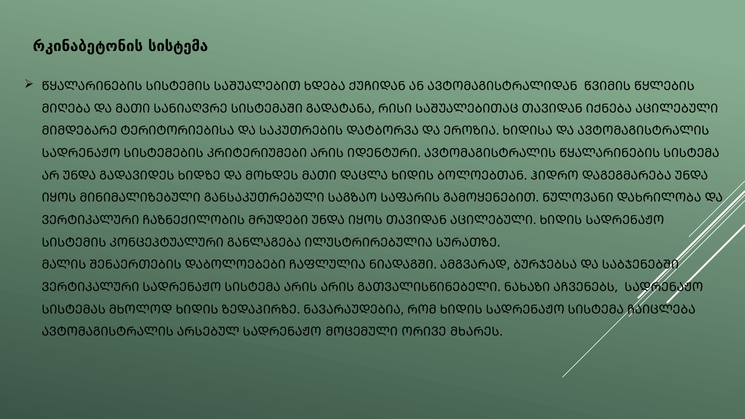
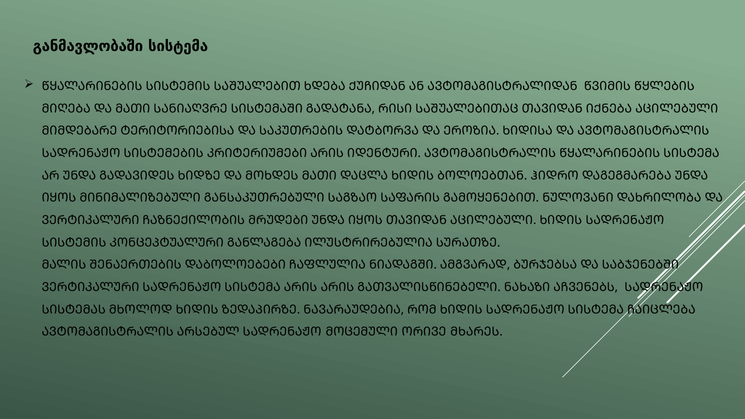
რკინაბეტონის: რკინაბეტონის -> განმავლობაში
